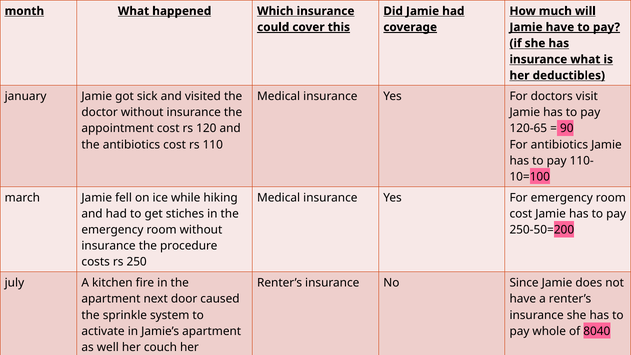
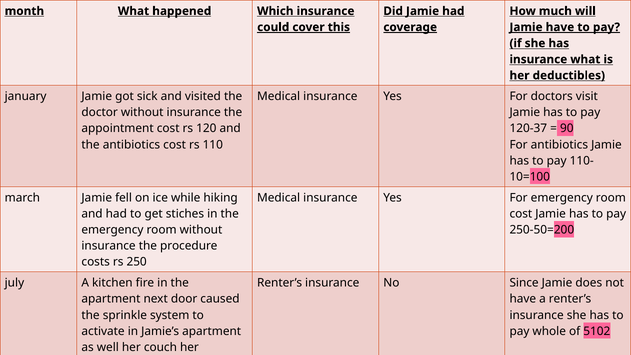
120-65: 120-65 -> 120-37
8040: 8040 -> 5102
